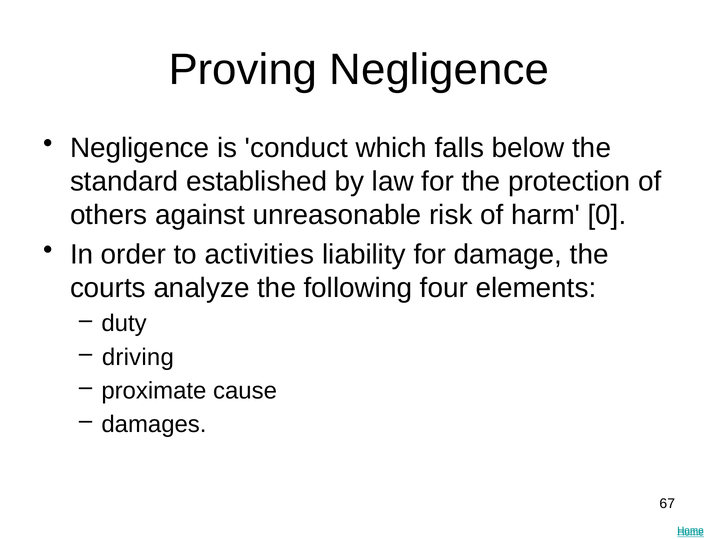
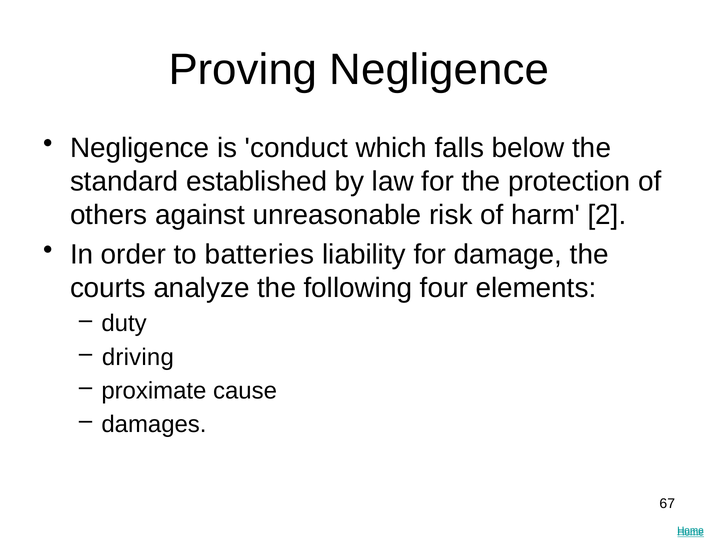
0: 0 -> 2
activities: activities -> batteries
